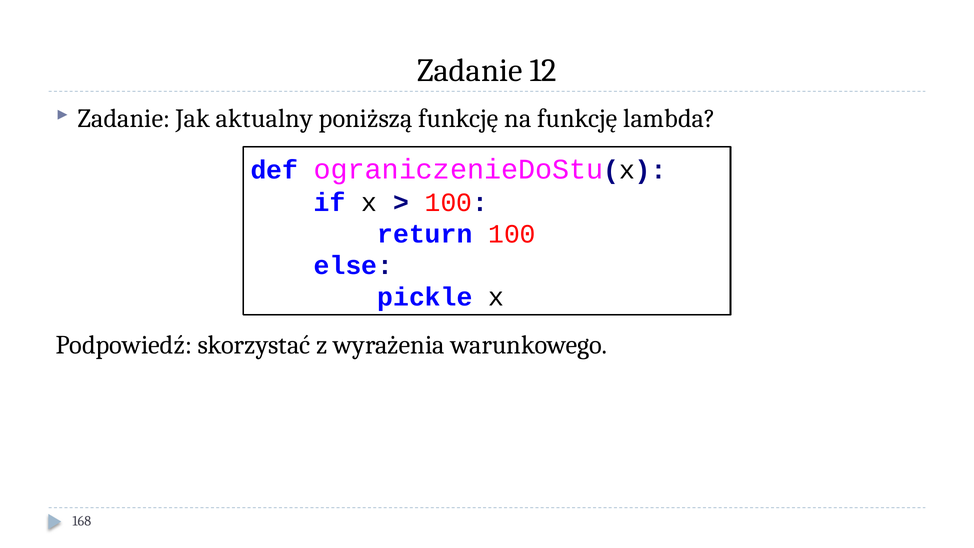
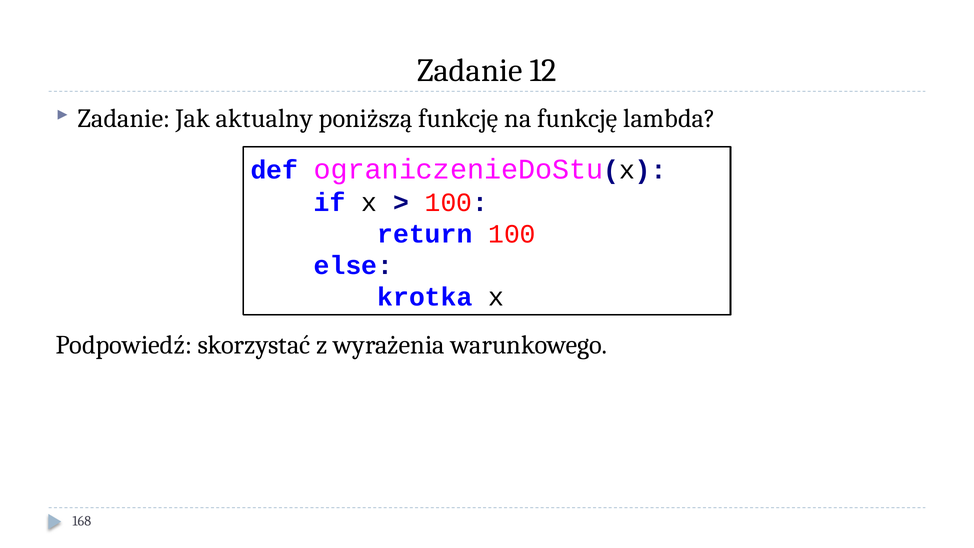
pickle: pickle -> krotka
